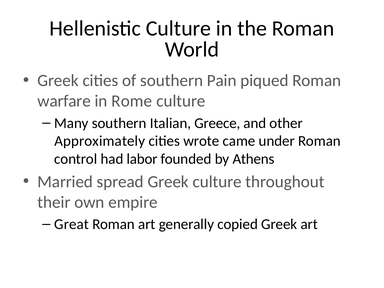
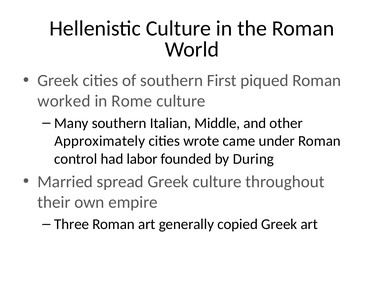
Pain: Pain -> First
warfare: warfare -> worked
Greece: Greece -> Middle
Athens: Athens -> During
Great: Great -> Three
